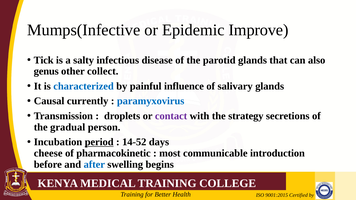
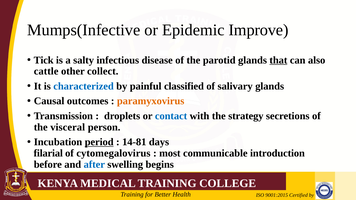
that underline: none -> present
genus: genus -> cattle
influence: influence -> classified
currently: currently -> outcomes
paramyxovirus colour: blue -> orange
contact colour: purple -> blue
gradual: gradual -> visceral
14-52: 14-52 -> 14-81
cheese: cheese -> filarial
pharmacokinetic: pharmacokinetic -> cytomegalovirus
